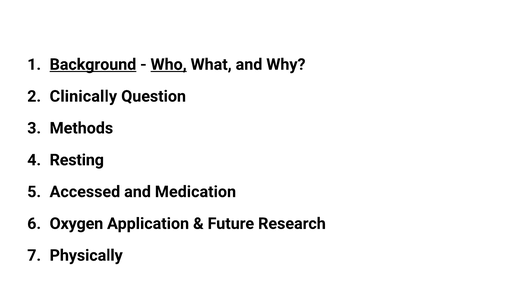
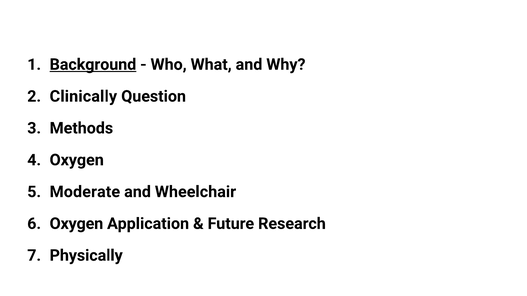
Who underline: present -> none
Resting at (77, 160): Resting -> Oxygen
Accessed: Accessed -> Moderate
Medication: Medication -> Wheelchair
